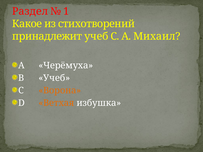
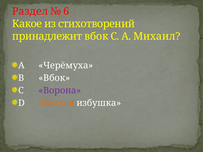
1: 1 -> 6
принадлежит учеб: учеб -> вбок
B Учеб: Учеб -> Вбок
Ворона colour: orange -> purple
